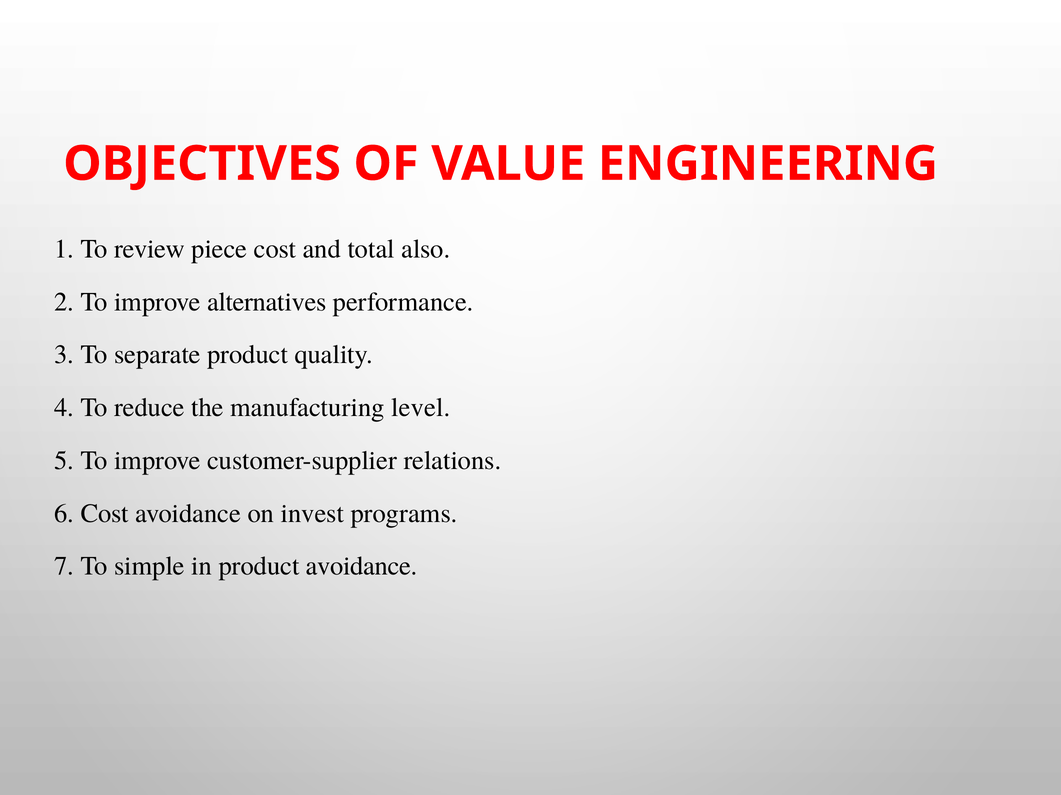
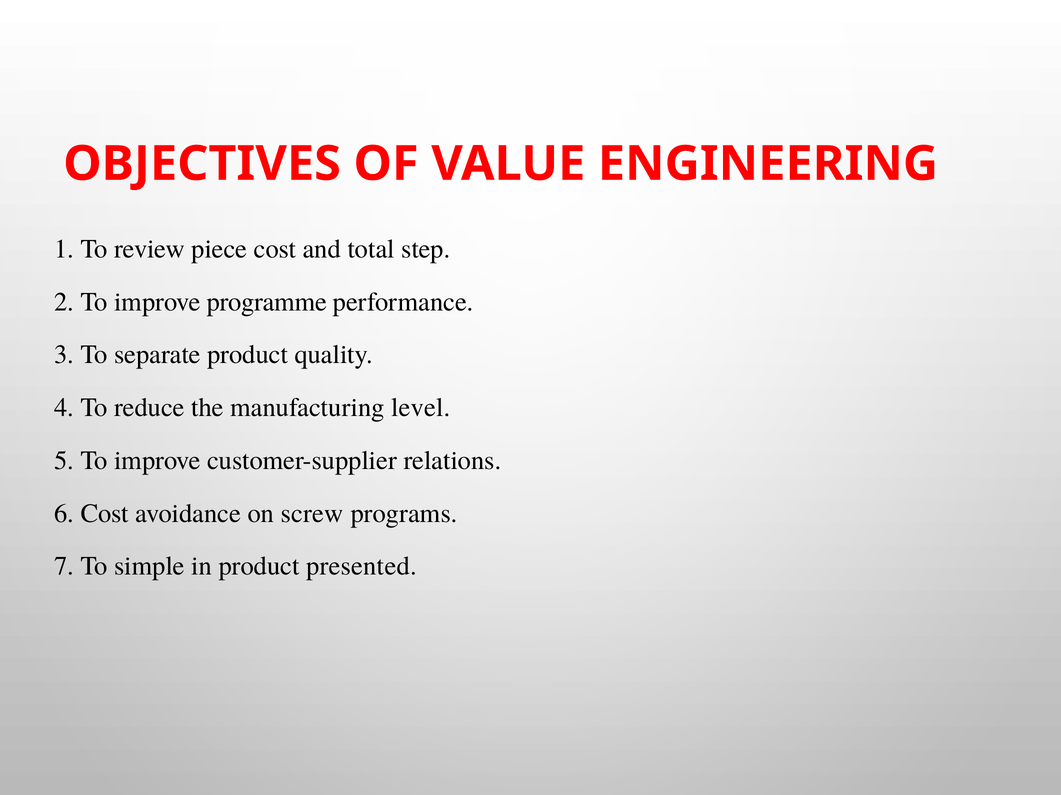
also: also -> step
alternatives: alternatives -> programme
invest: invest -> screw
product avoidance: avoidance -> presented
